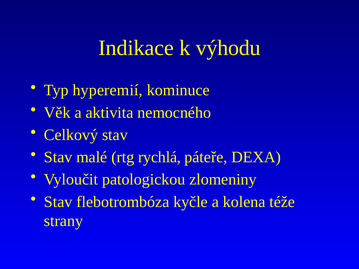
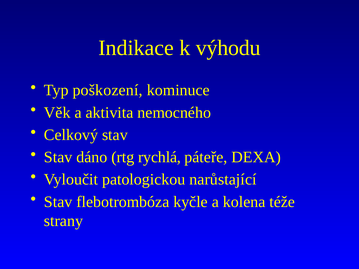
hyperemií: hyperemií -> poškození
malé: malé -> dáno
zlomeniny: zlomeniny -> narůstající
